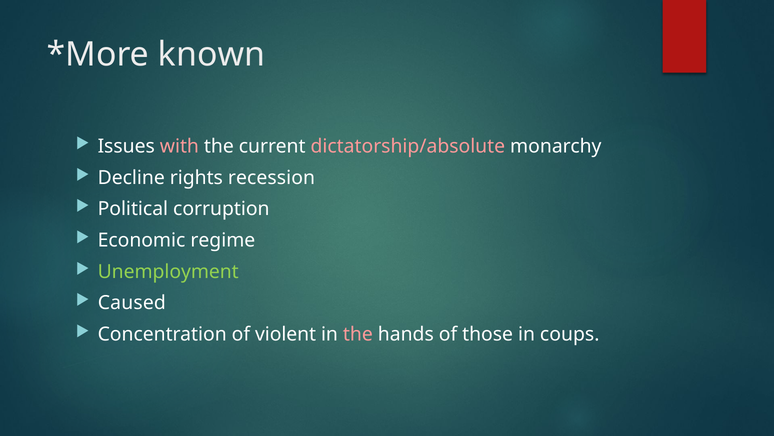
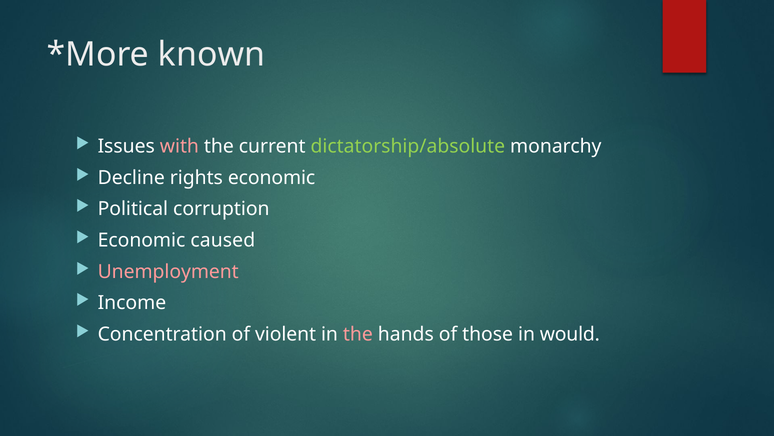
dictatorship/absolute colour: pink -> light green
rights recession: recession -> economic
regime: regime -> caused
Unemployment colour: light green -> pink
Caused: Caused -> Income
coups: coups -> would
